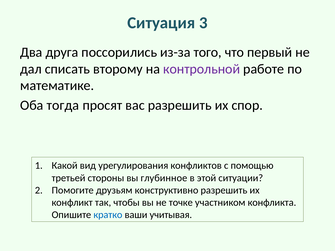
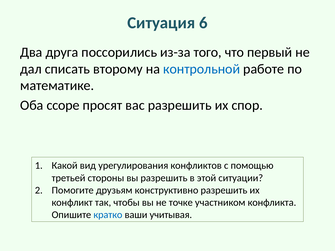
3: 3 -> 6
контрольной colour: purple -> blue
тогда: тогда -> ссоре
вы глубинное: глубинное -> разрешить
